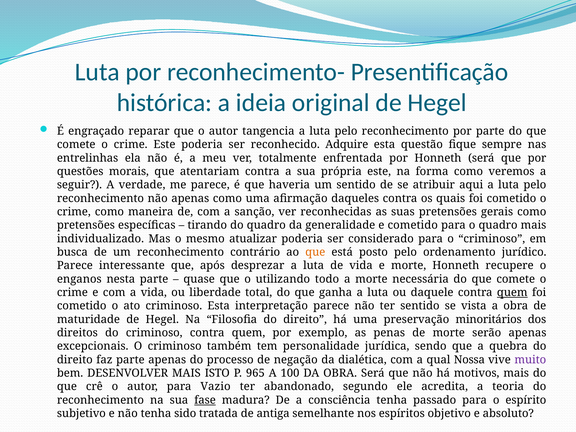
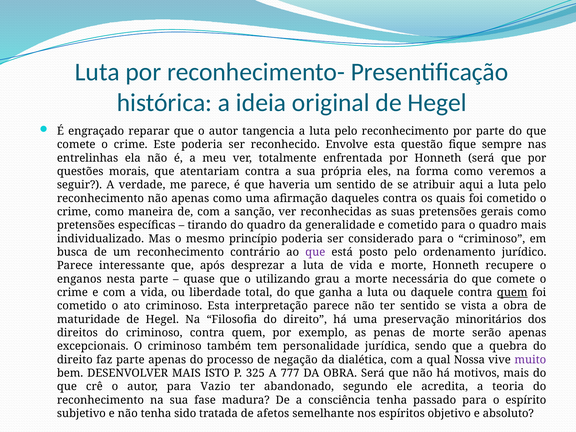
Adquire: Adquire -> Envolve
própria este: este -> eles
atualizar: atualizar -> princípio
que at (315, 252) colour: orange -> purple
todo: todo -> grau
965: 965 -> 325
100: 100 -> 777
fase underline: present -> none
antiga: antiga -> afetos
